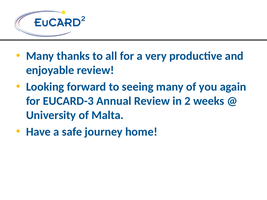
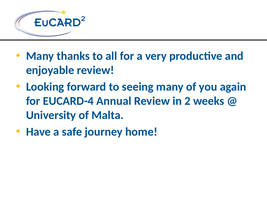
EUCARD-3: EUCARD-3 -> EUCARD-4
